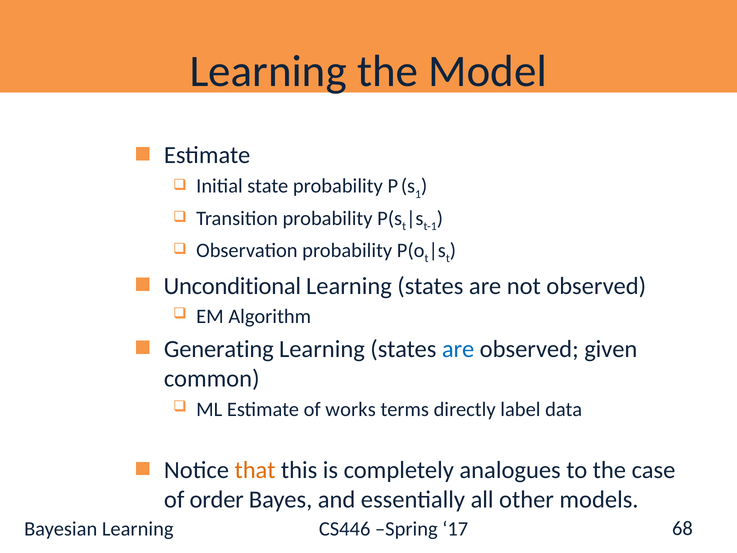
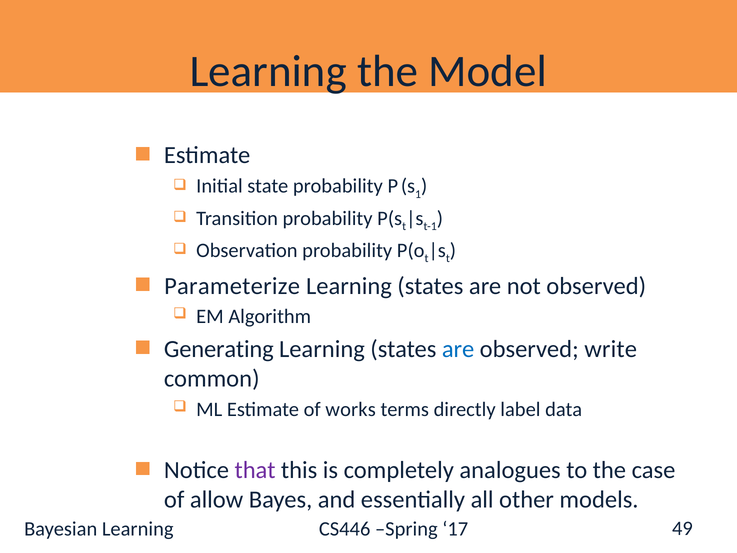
Unconditional: Unconditional -> Parameterize
given: given -> write
that colour: orange -> purple
order: order -> allow
68: 68 -> 49
